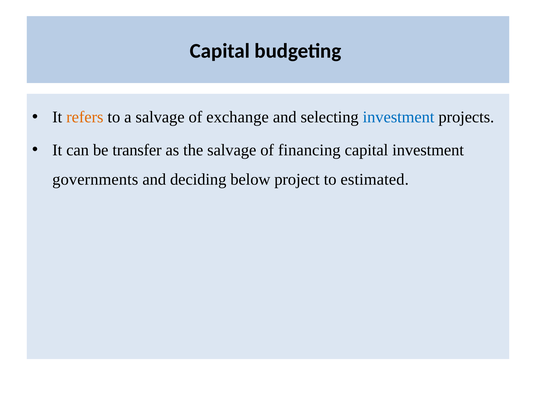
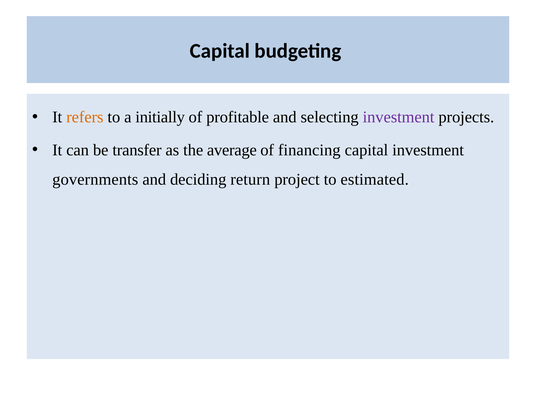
a salvage: salvage -> initially
exchange: exchange -> profitable
investment at (399, 117) colour: blue -> purple
the salvage: salvage -> average
below: below -> return
